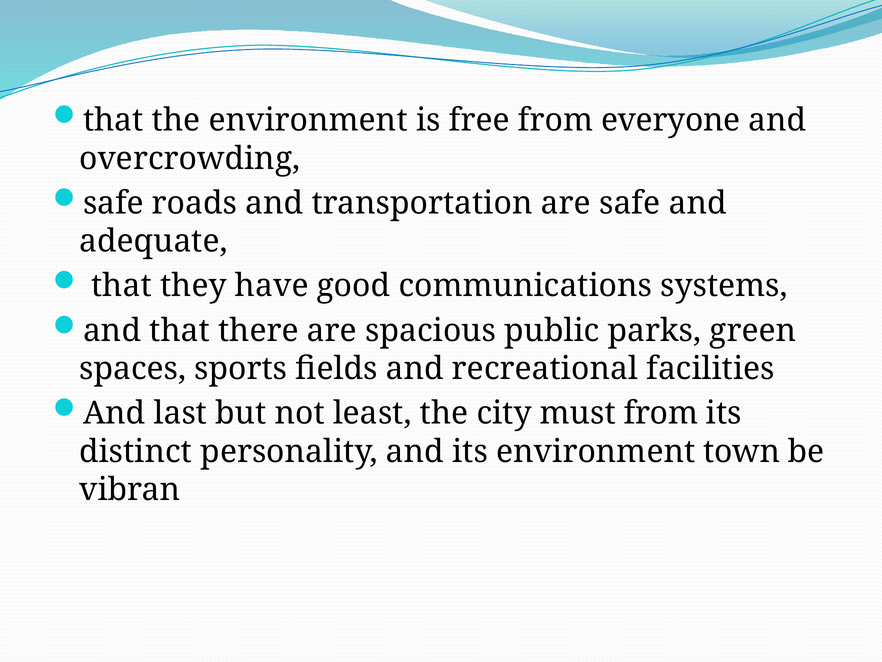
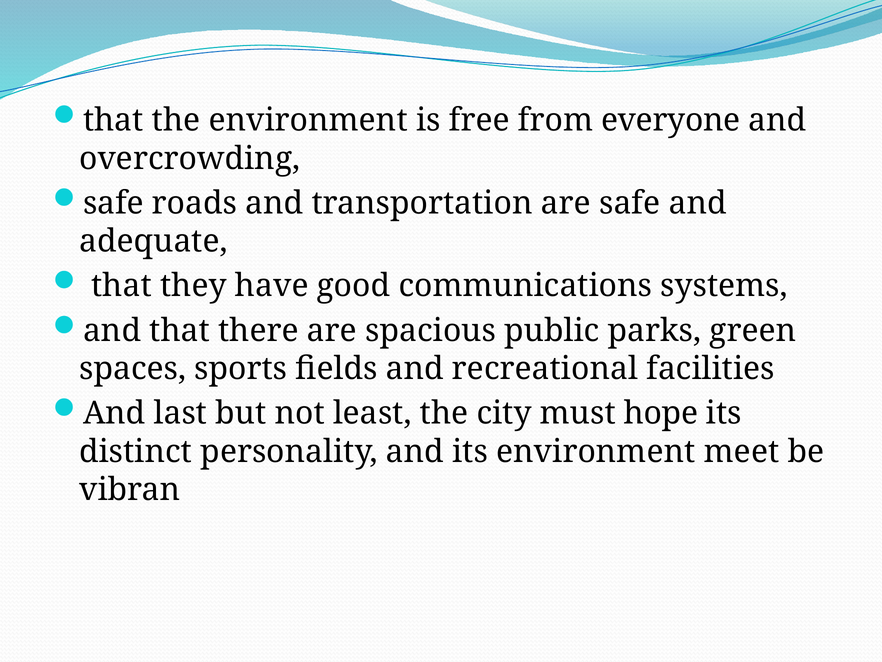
must from: from -> hope
town: town -> meet
